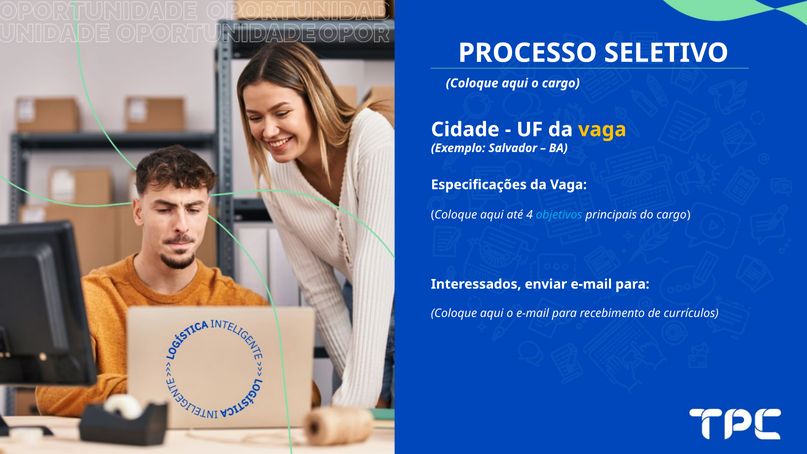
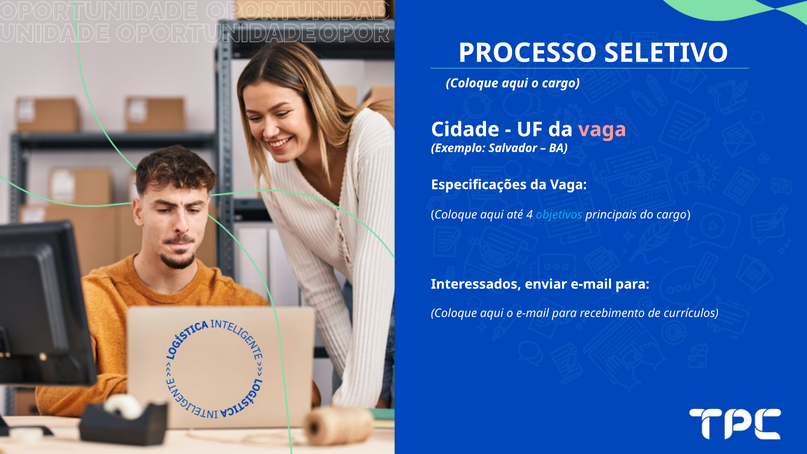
vaga at (602, 130) colour: yellow -> pink
